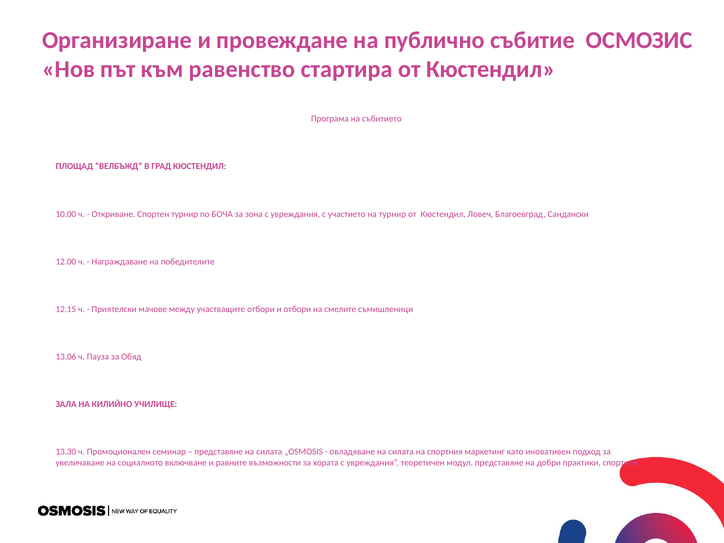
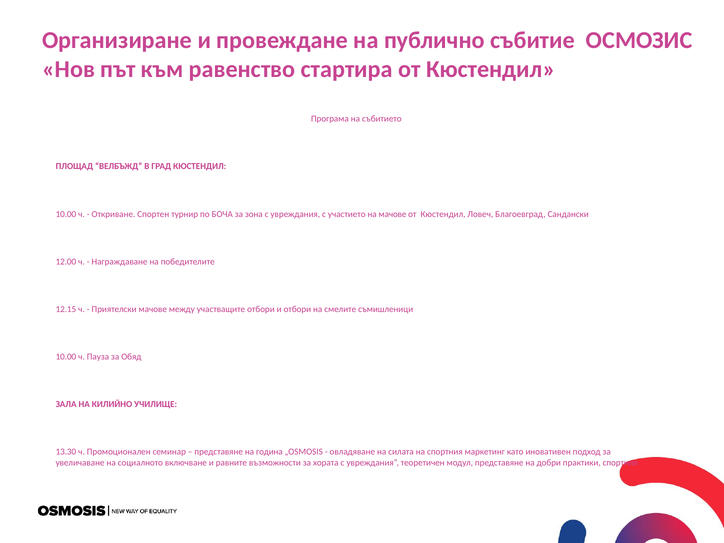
на турнир: турнир -> мачове
13.06 at (66, 357): 13.06 -> 10.00
представяне на силата: силата -> година
